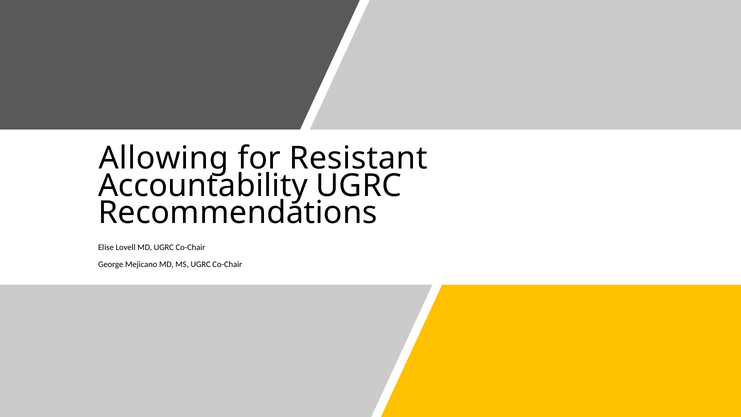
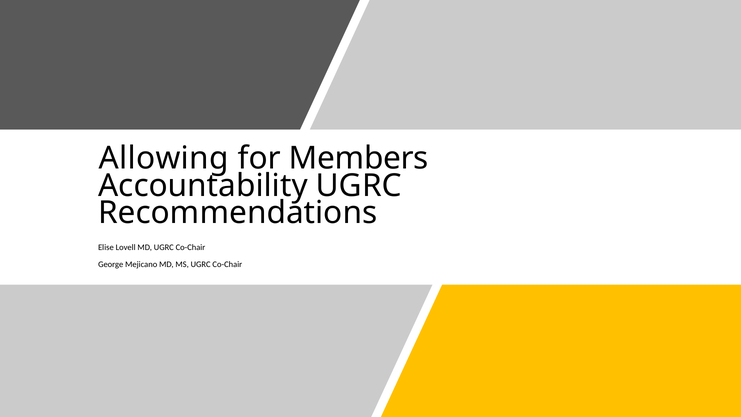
Resistant: Resistant -> Members
